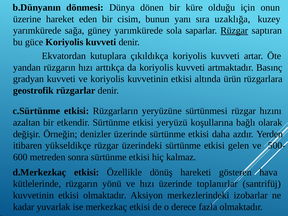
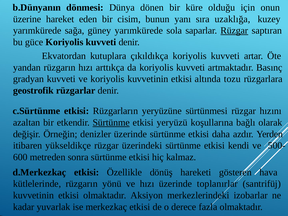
ürün: ürün -> tozu
Sürtünme at (111, 123) underline: none -> present
gelen: gelen -> kendi
